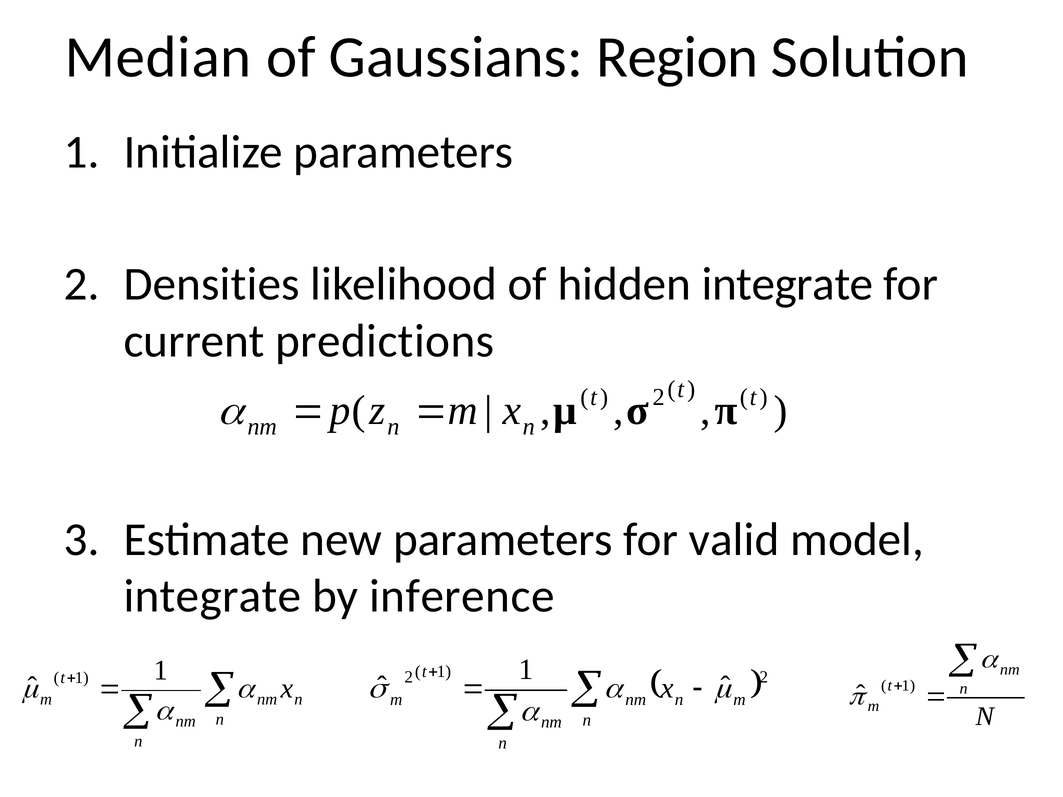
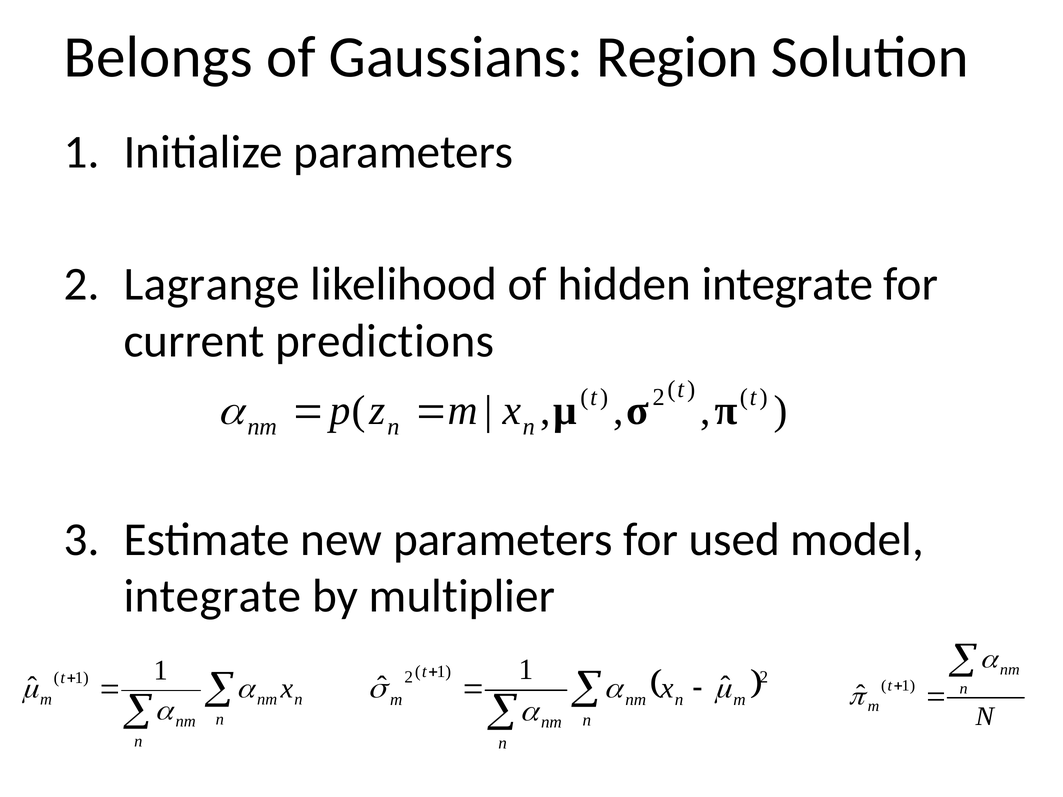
Median: Median -> Belongs
Densities: Densities -> Lagrange
valid: valid -> used
inference: inference -> multiplier
